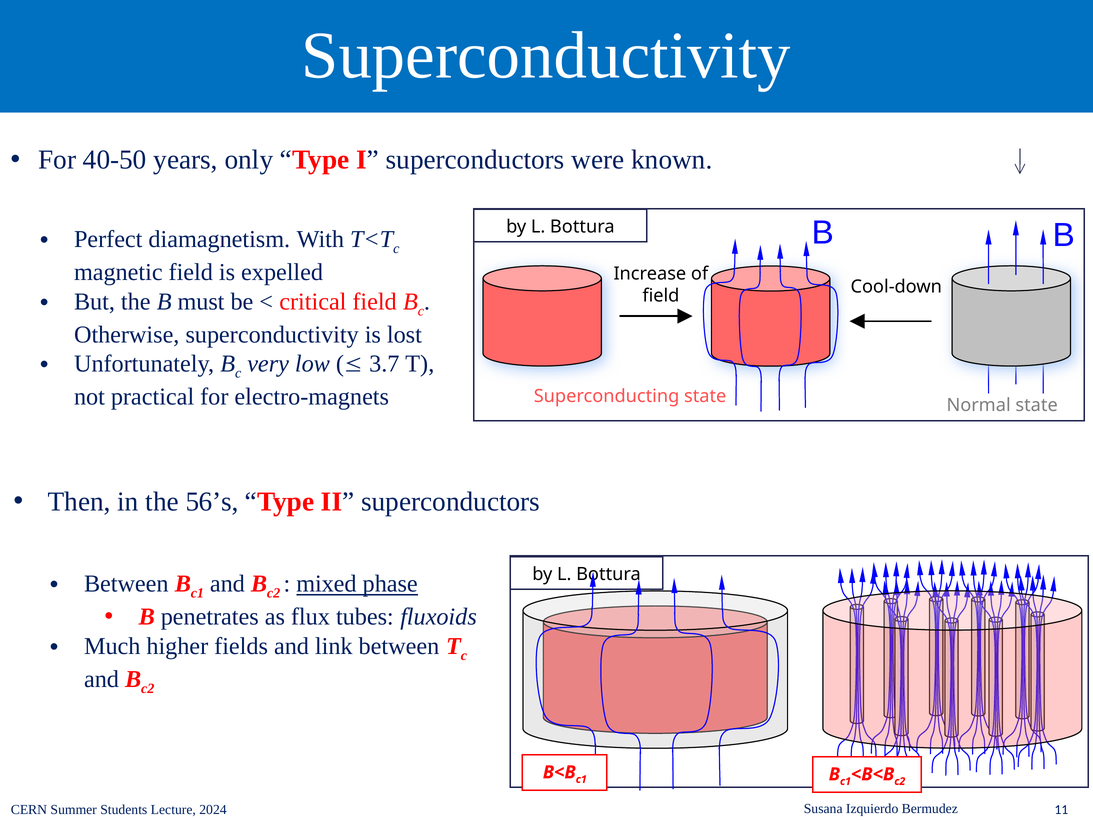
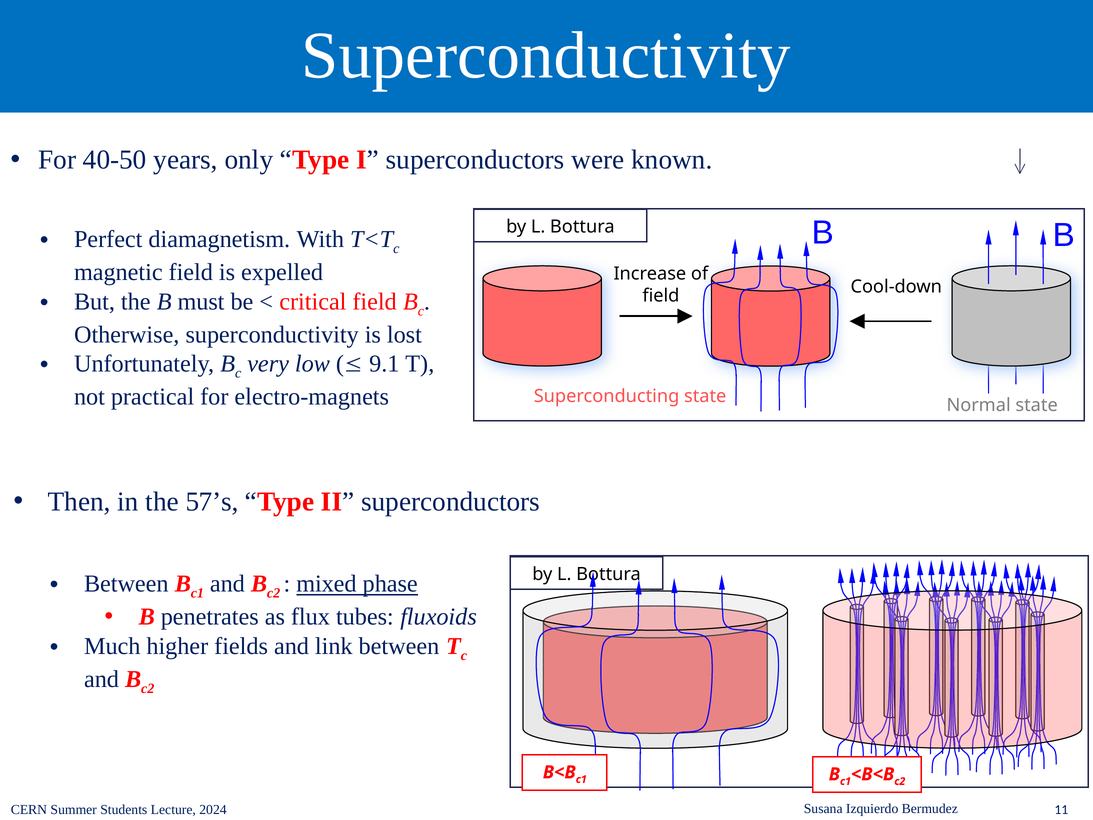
3.7: 3.7 -> 9.1
56’s: 56’s -> 57’s
